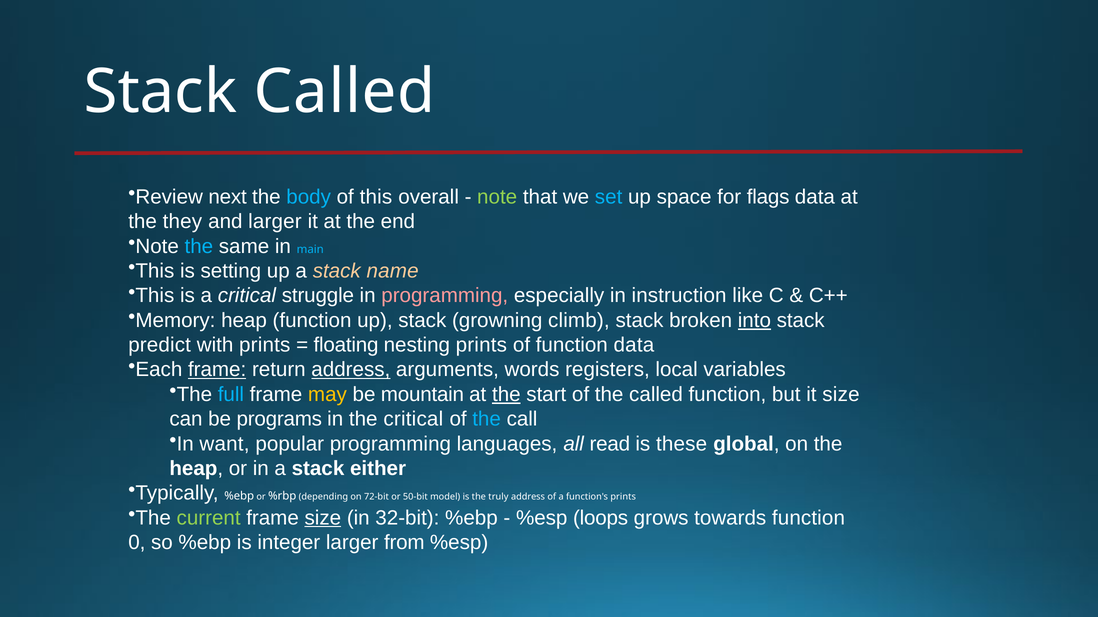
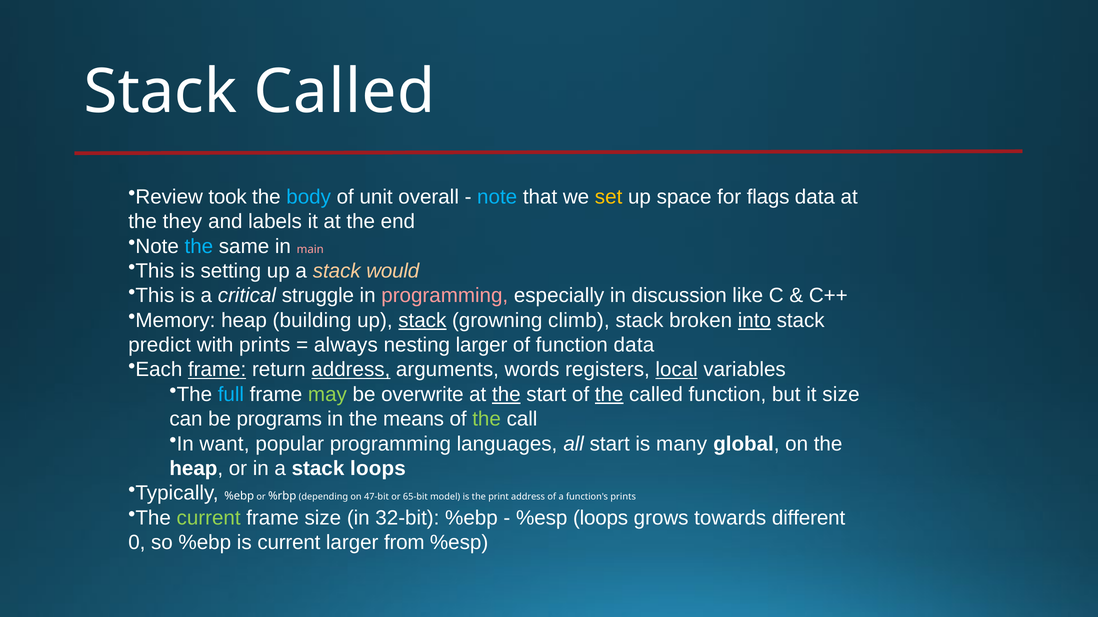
next: next -> took
of this: this -> unit
note at (497, 197) colour: light green -> light blue
set colour: light blue -> yellow
and larger: larger -> labels
main colour: light blue -> pink
name: name -> would
instruction: instruction -> discussion
heap function: function -> building
stack at (422, 321) underline: none -> present
floating: floating -> always
nesting prints: prints -> larger
local underline: none -> present
may colour: yellow -> light green
mountain: mountain -> overwrite
the at (609, 395) underline: none -> present
the critical: critical -> means
the at (487, 419) colour: light blue -> light green
all read: read -> start
these: these -> many
stack either: either -> loops
72-bit: 72-bit -> 47-bit
50-bit: 50-bit -> 65-bit
truly: truly -> print
size at (323, 518) underline: present -> none
towards function: function -> different
is integer: integer -> current
